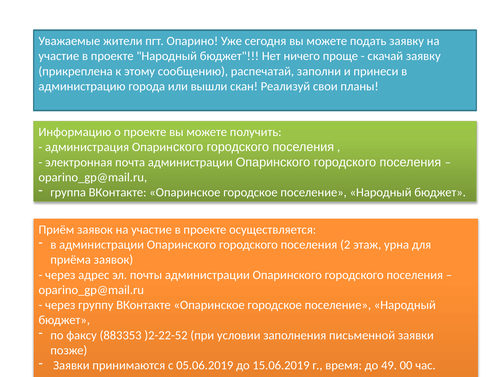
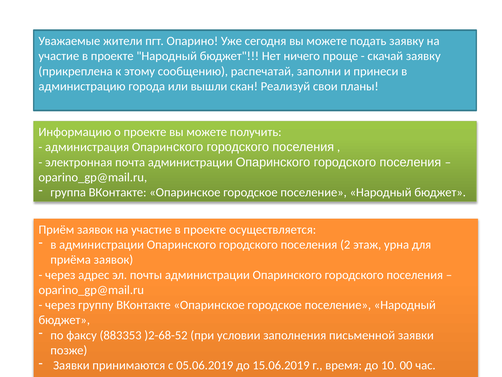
)2-22-52: )2-22-52 -> )2-68-52
49: 49 -> 10
